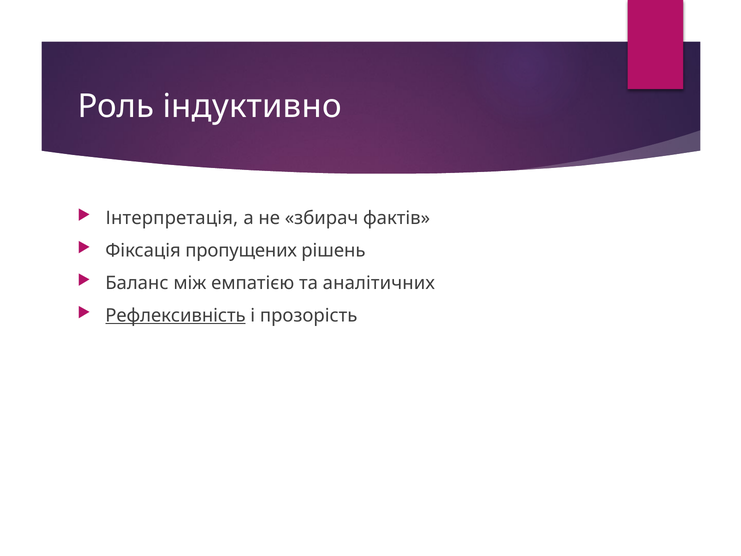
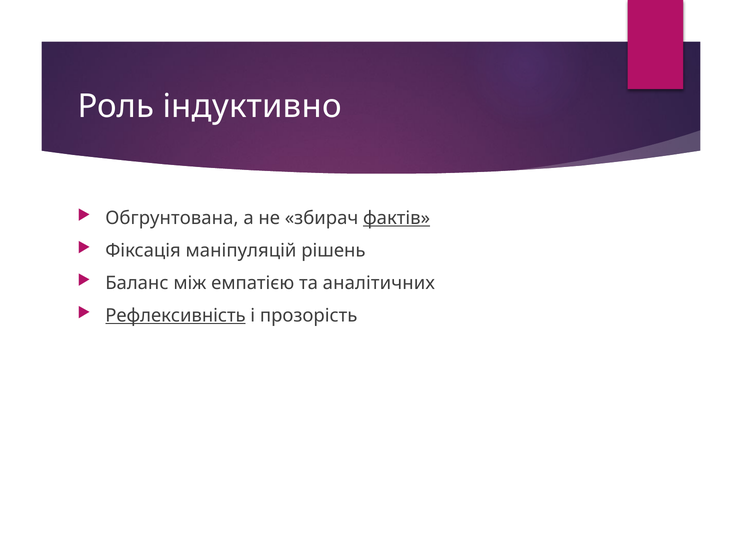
Інтерпретація: Інтерпретація -> Обгрунтована
фактів underline: none -> present
пропущених: пропущених -> маніпуляцій
